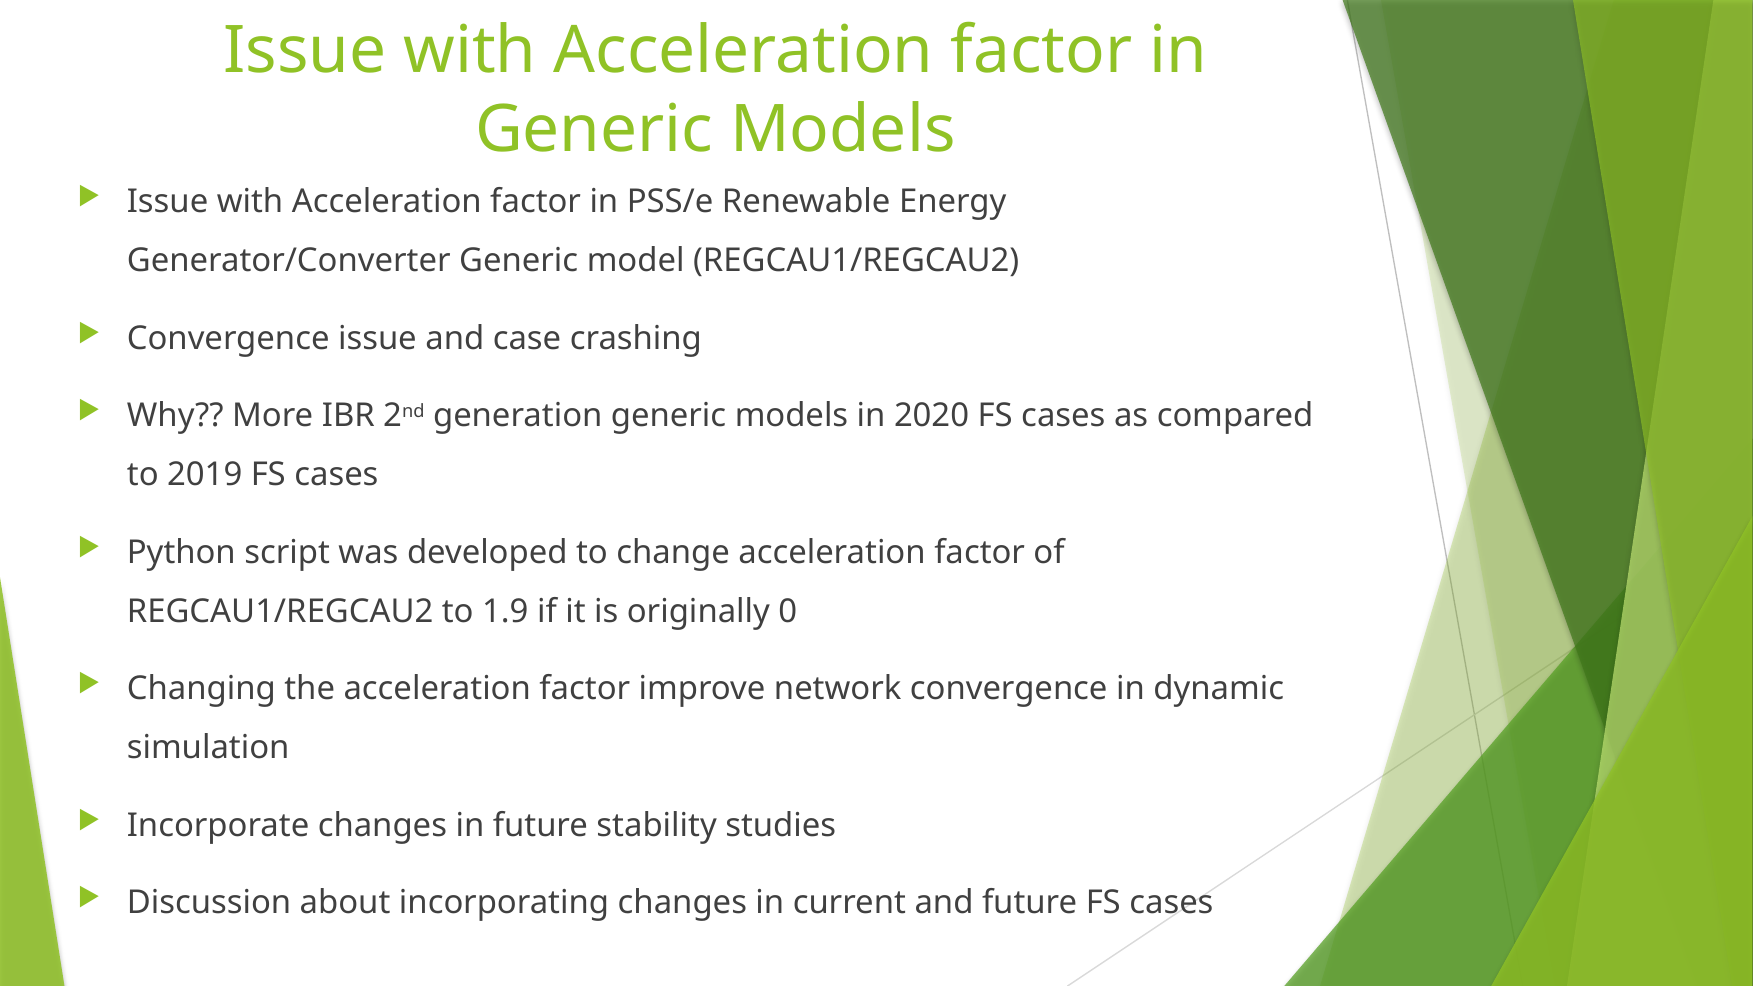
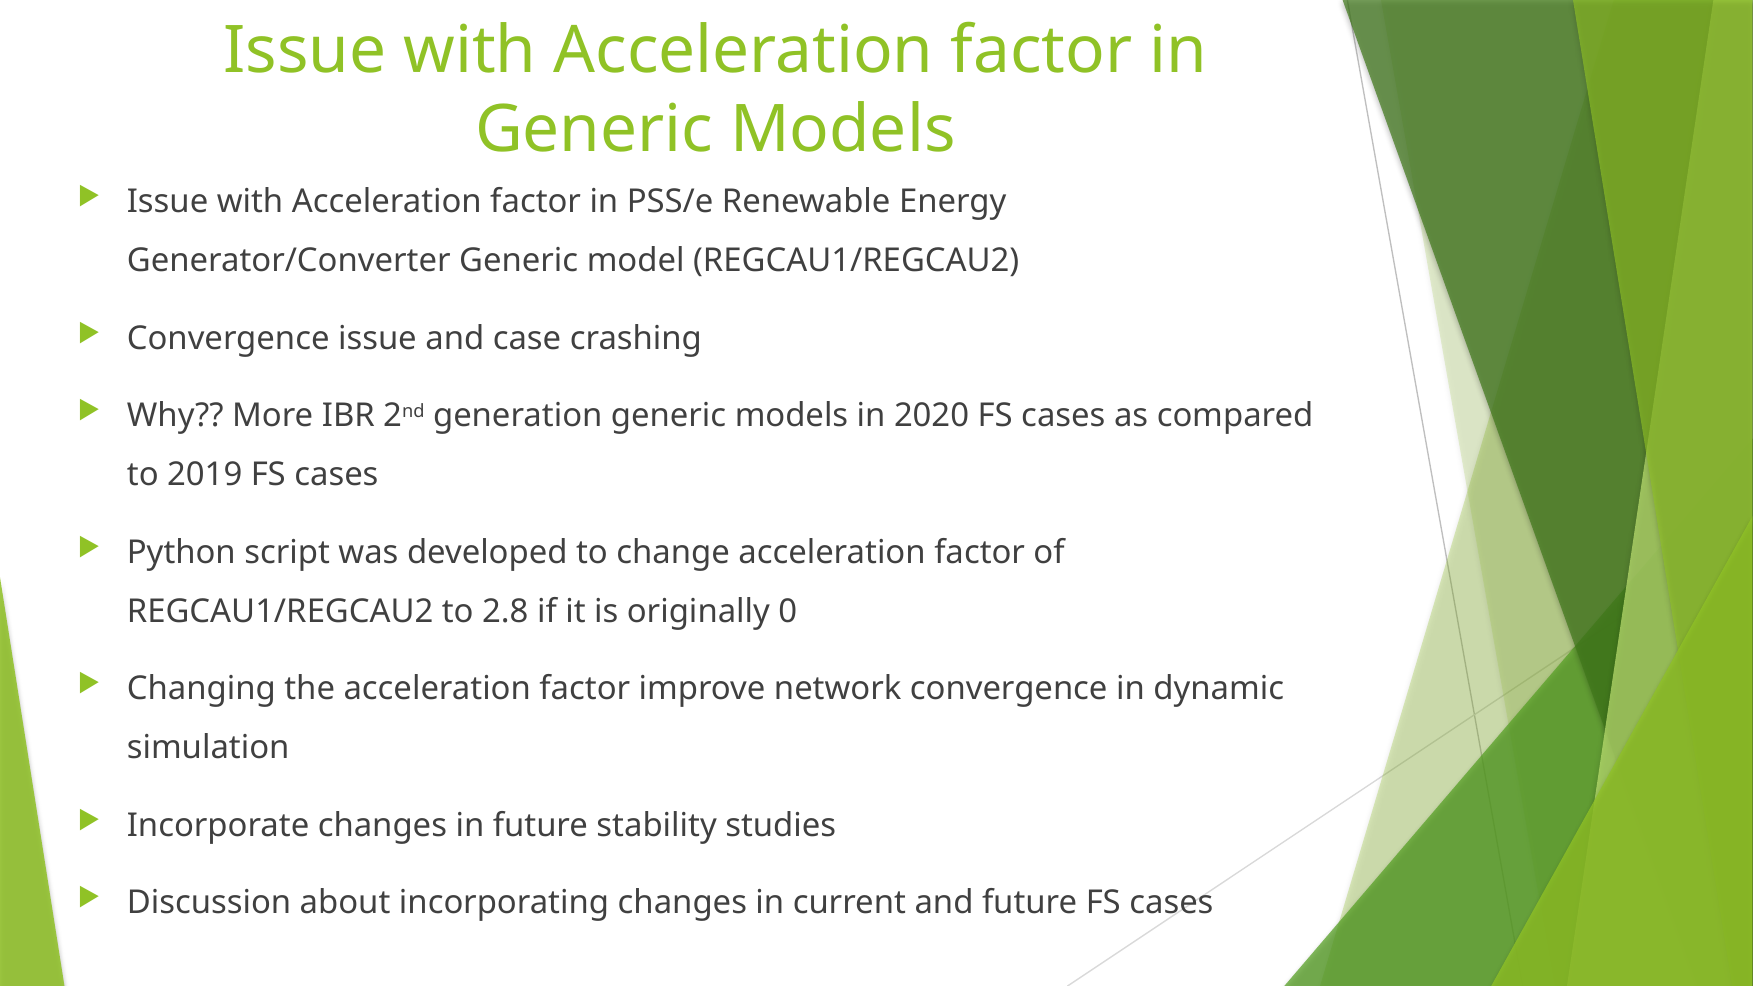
1.9: 1.9 -> 2.8
